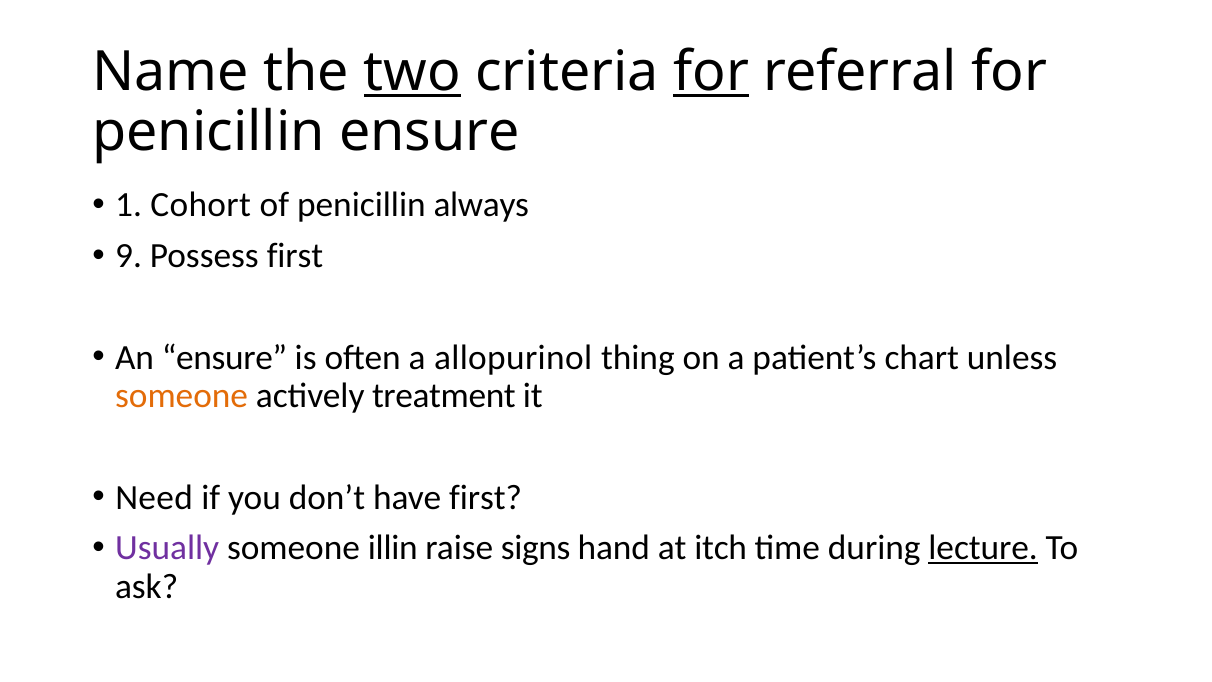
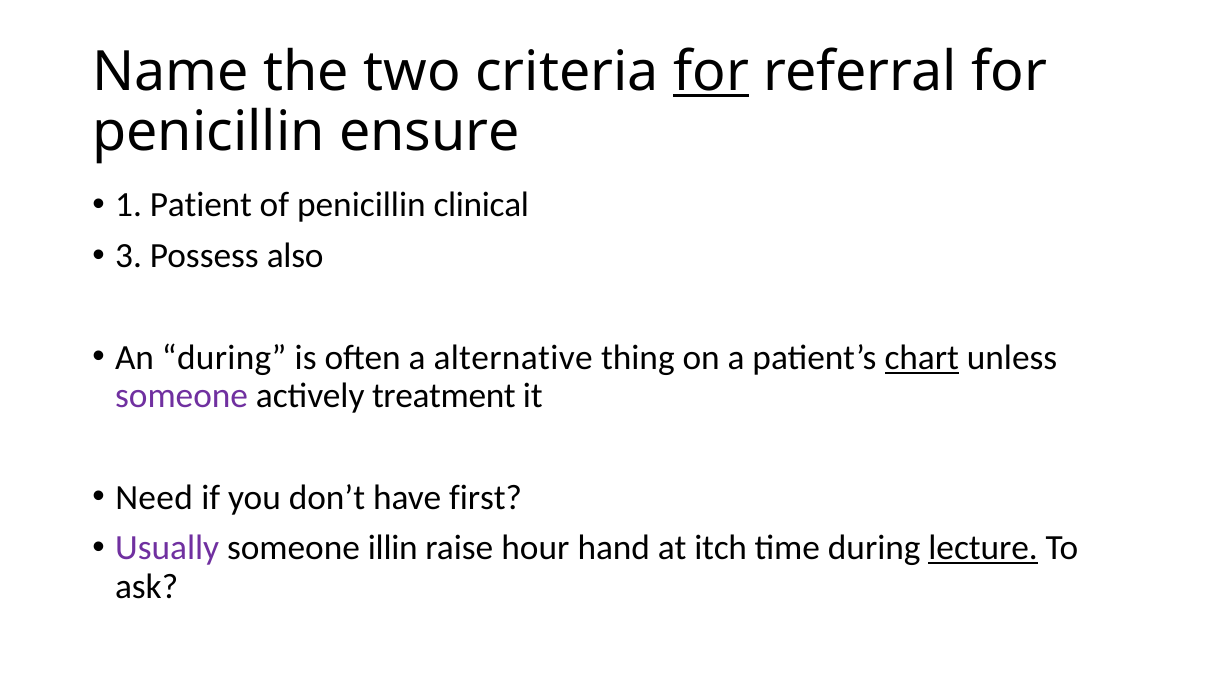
two underline: present -> none
Cohort: Cohort -> Patient
always: always -> clinical
9: 9 -> 3
Possess first: first -> also
An ensure: ensure -> during
allopurinol: allopurinol -> alternative
chart underline: none -> present
someone at (182, 396) colour: orange -> purple
signs: signs -> hour
